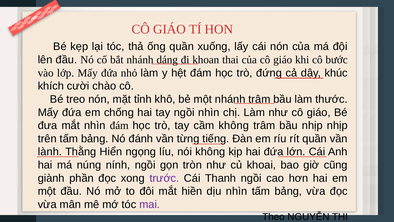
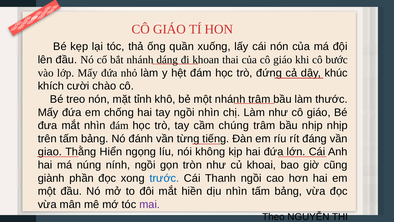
cầm không: không -> chúng
rít quần: quần -> đáng
lành: lành -> giao
trước colour: purple -> blue
